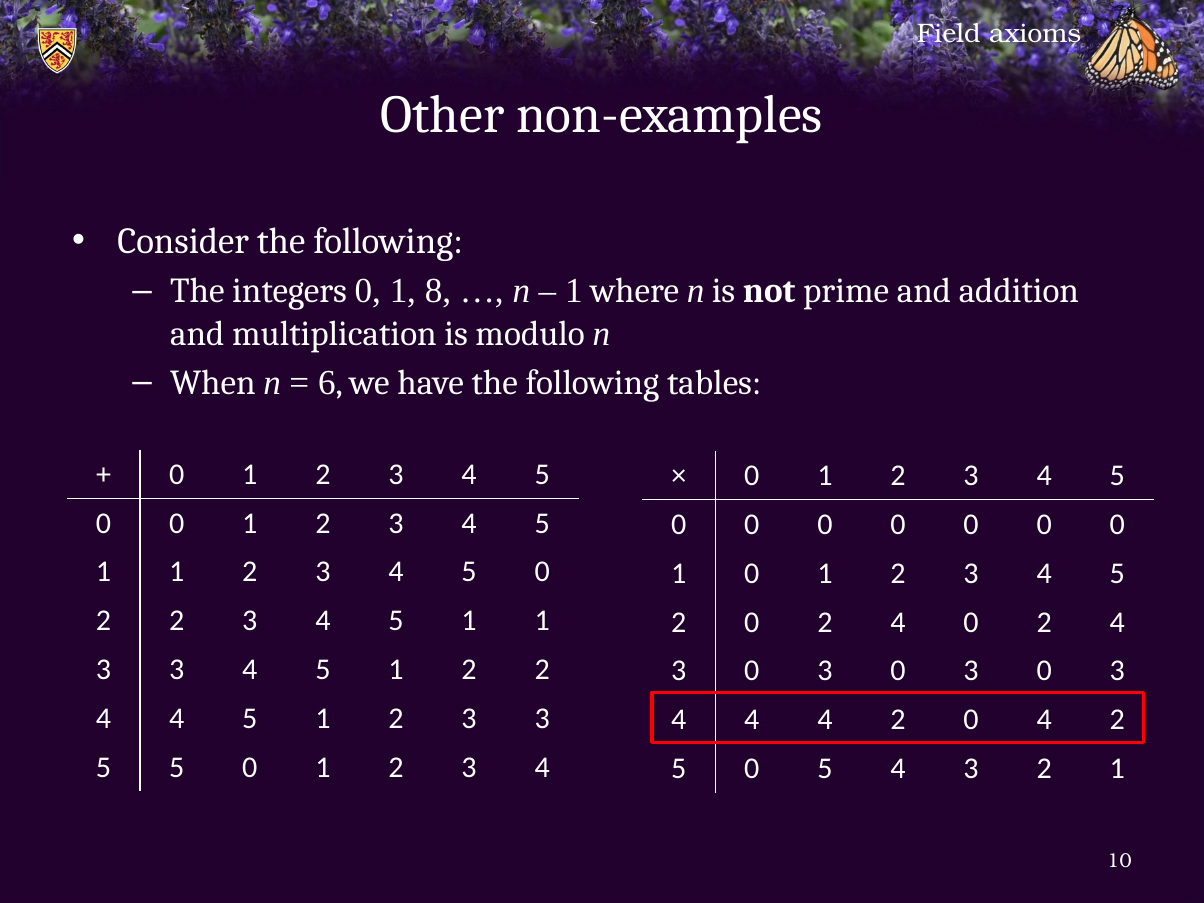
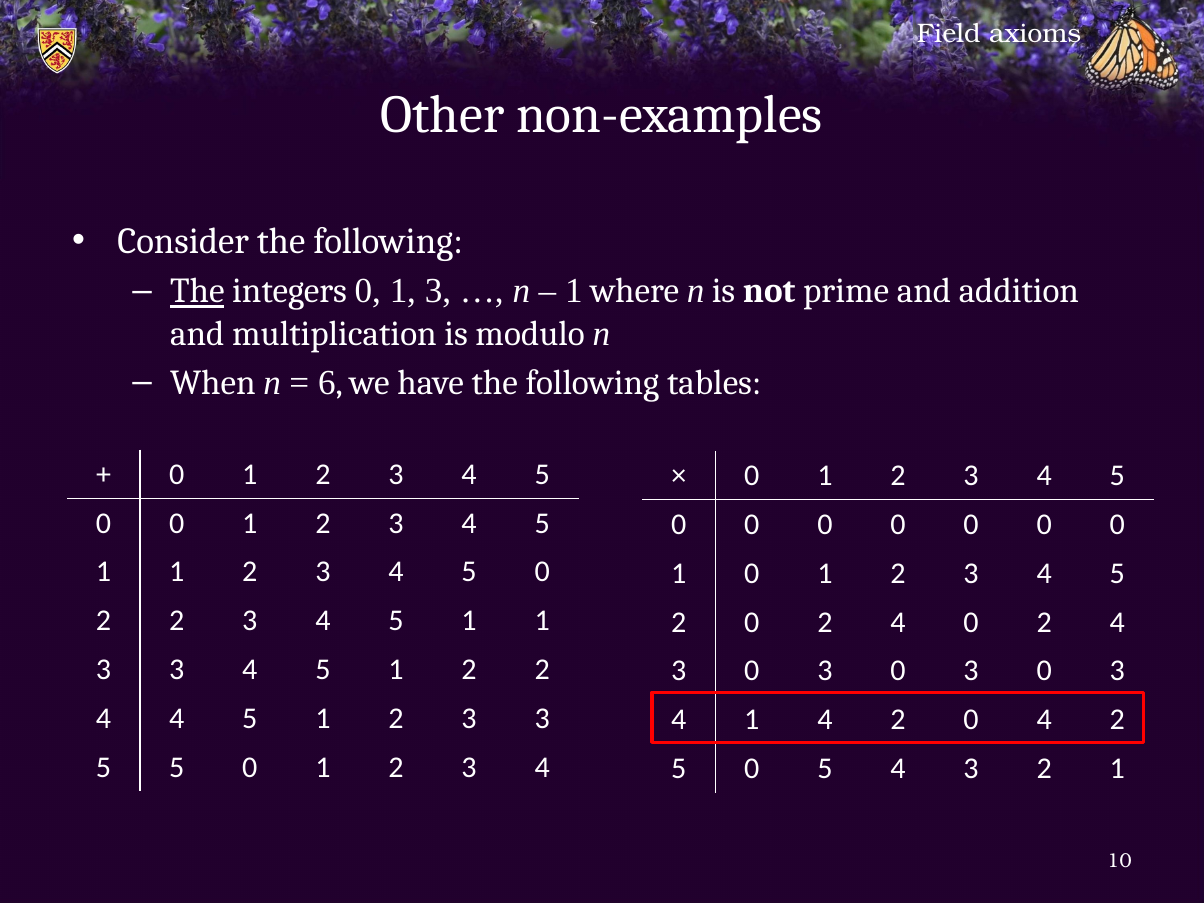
The at (197, 291) underline: none -> present
0 1 8: 8 -> 3
4 at (752, 720): 4 -> 1
